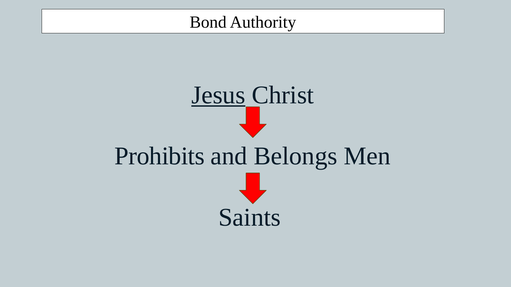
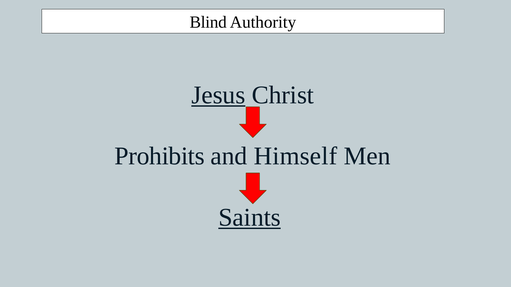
Bond: Bond -> Blind
Belongs: Belongs -> Himself
Saints underline: none -> present
